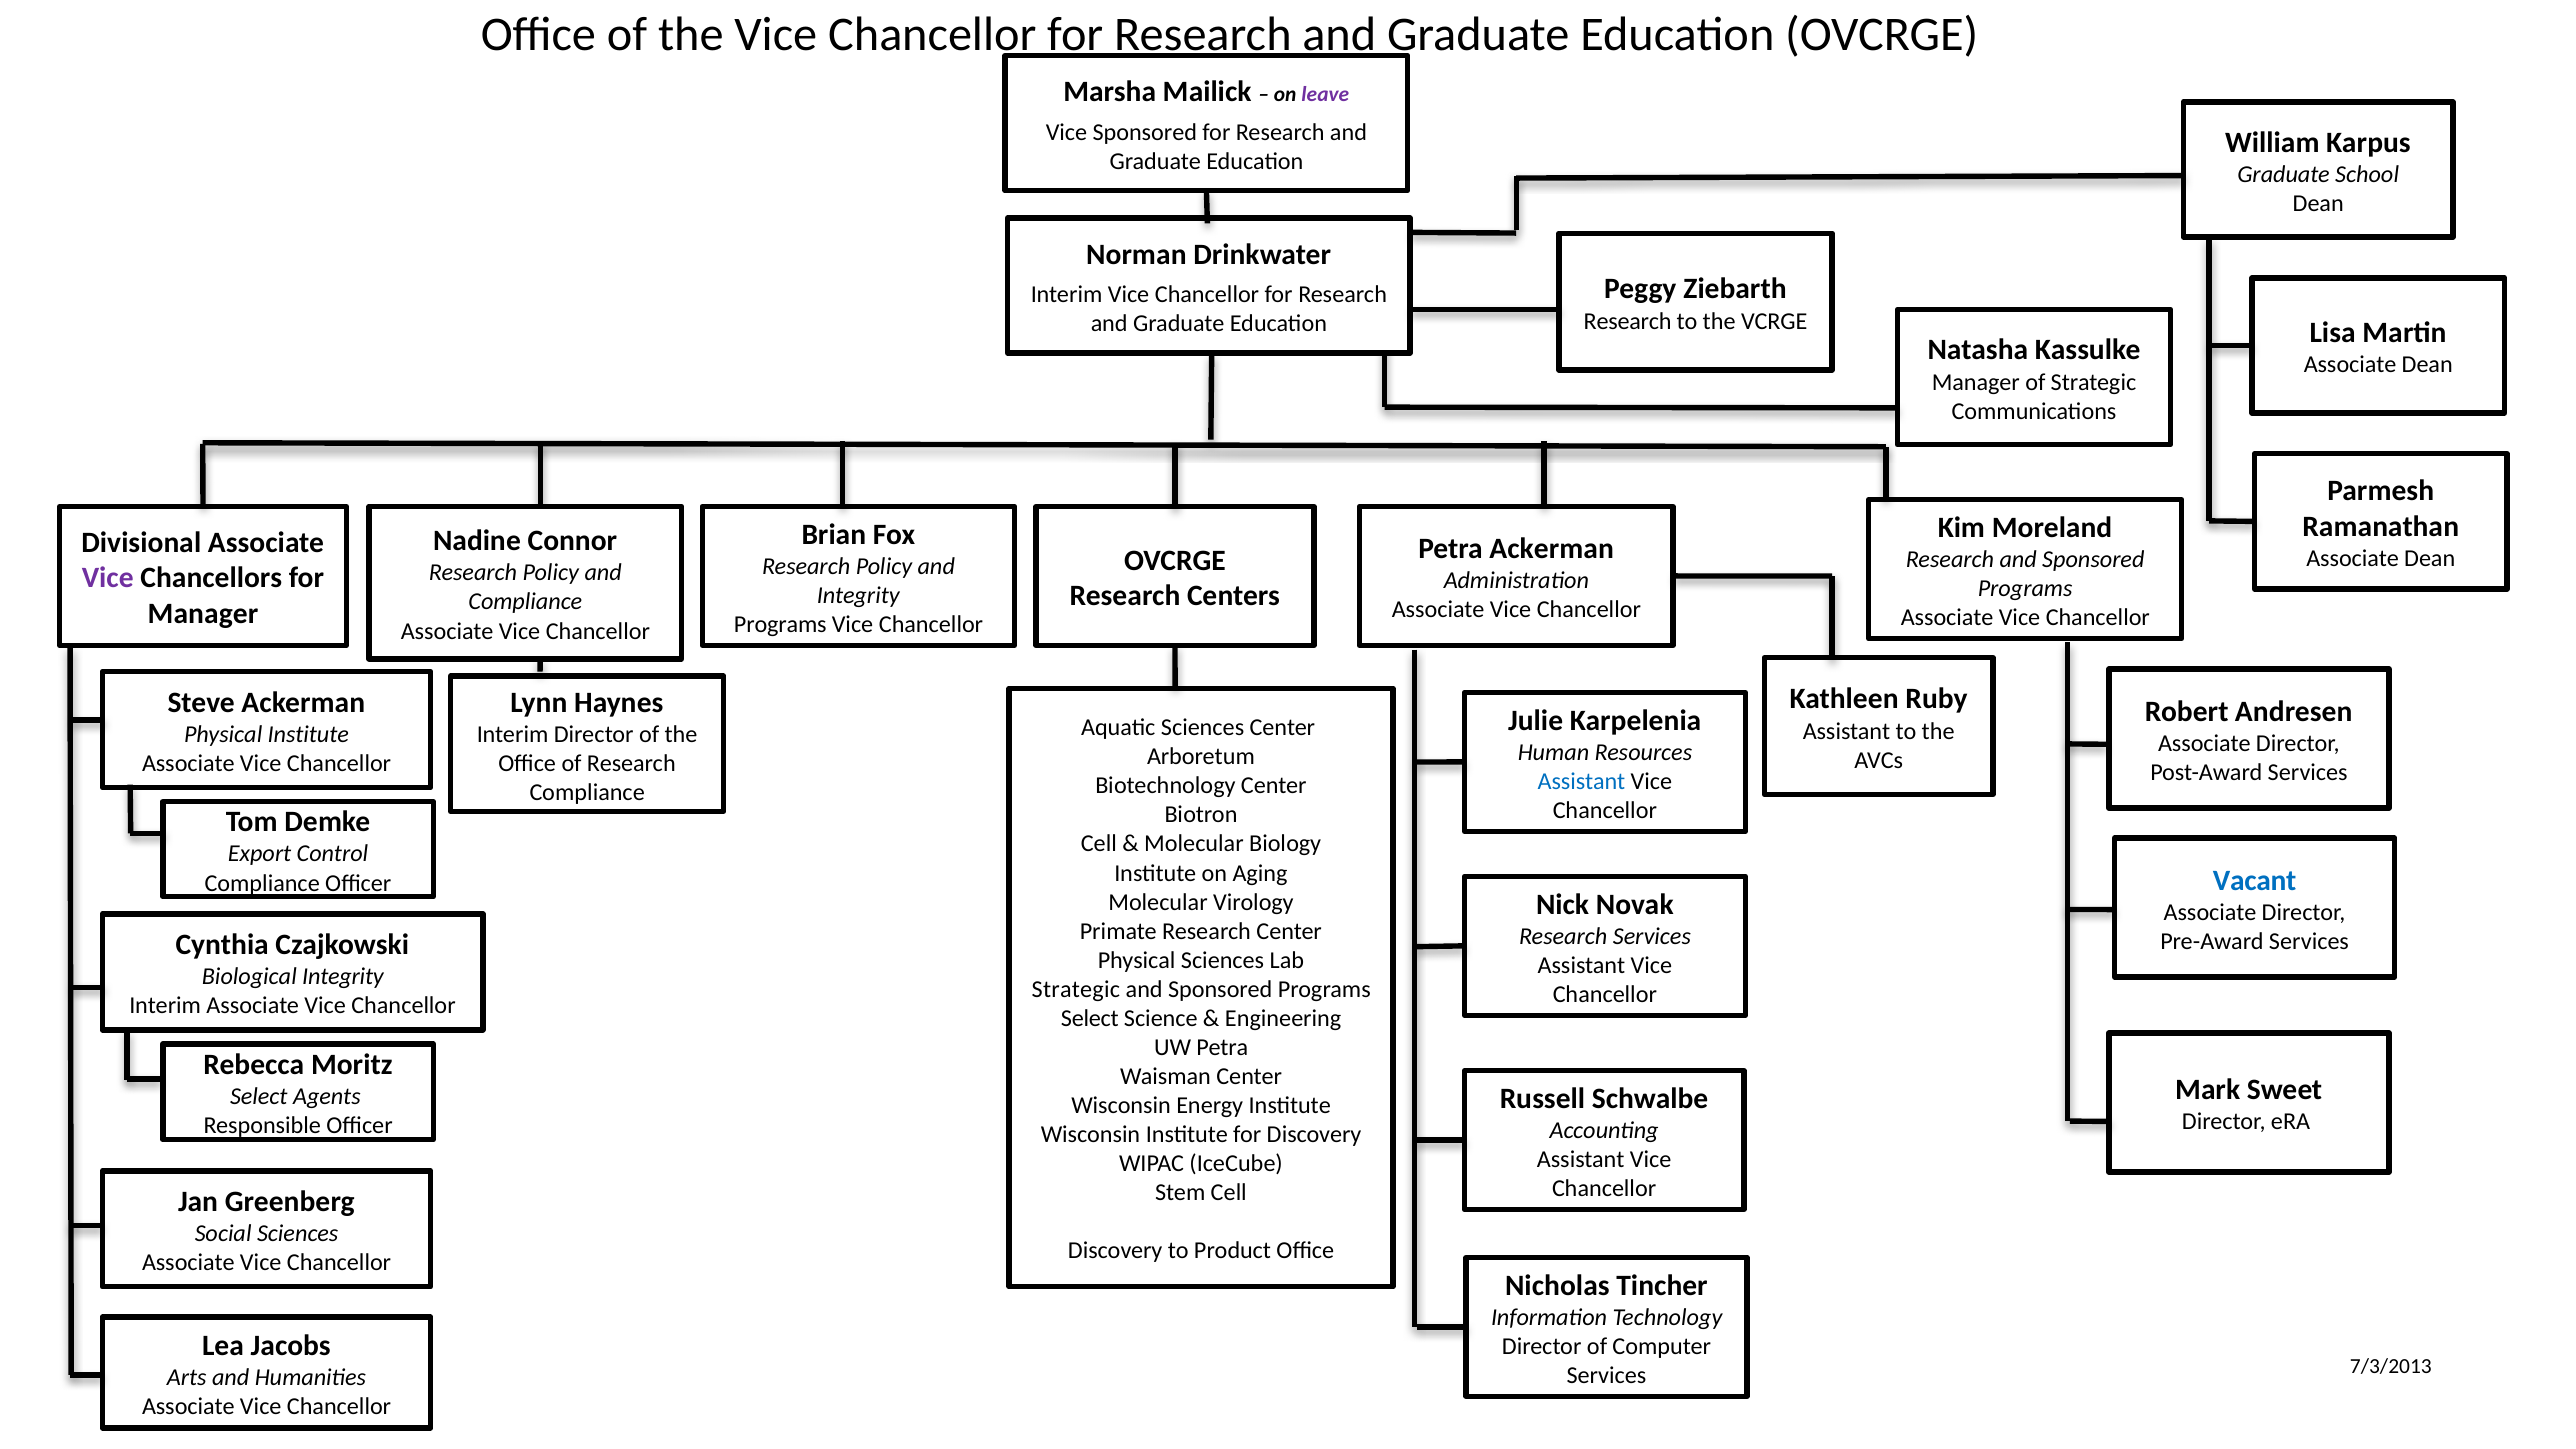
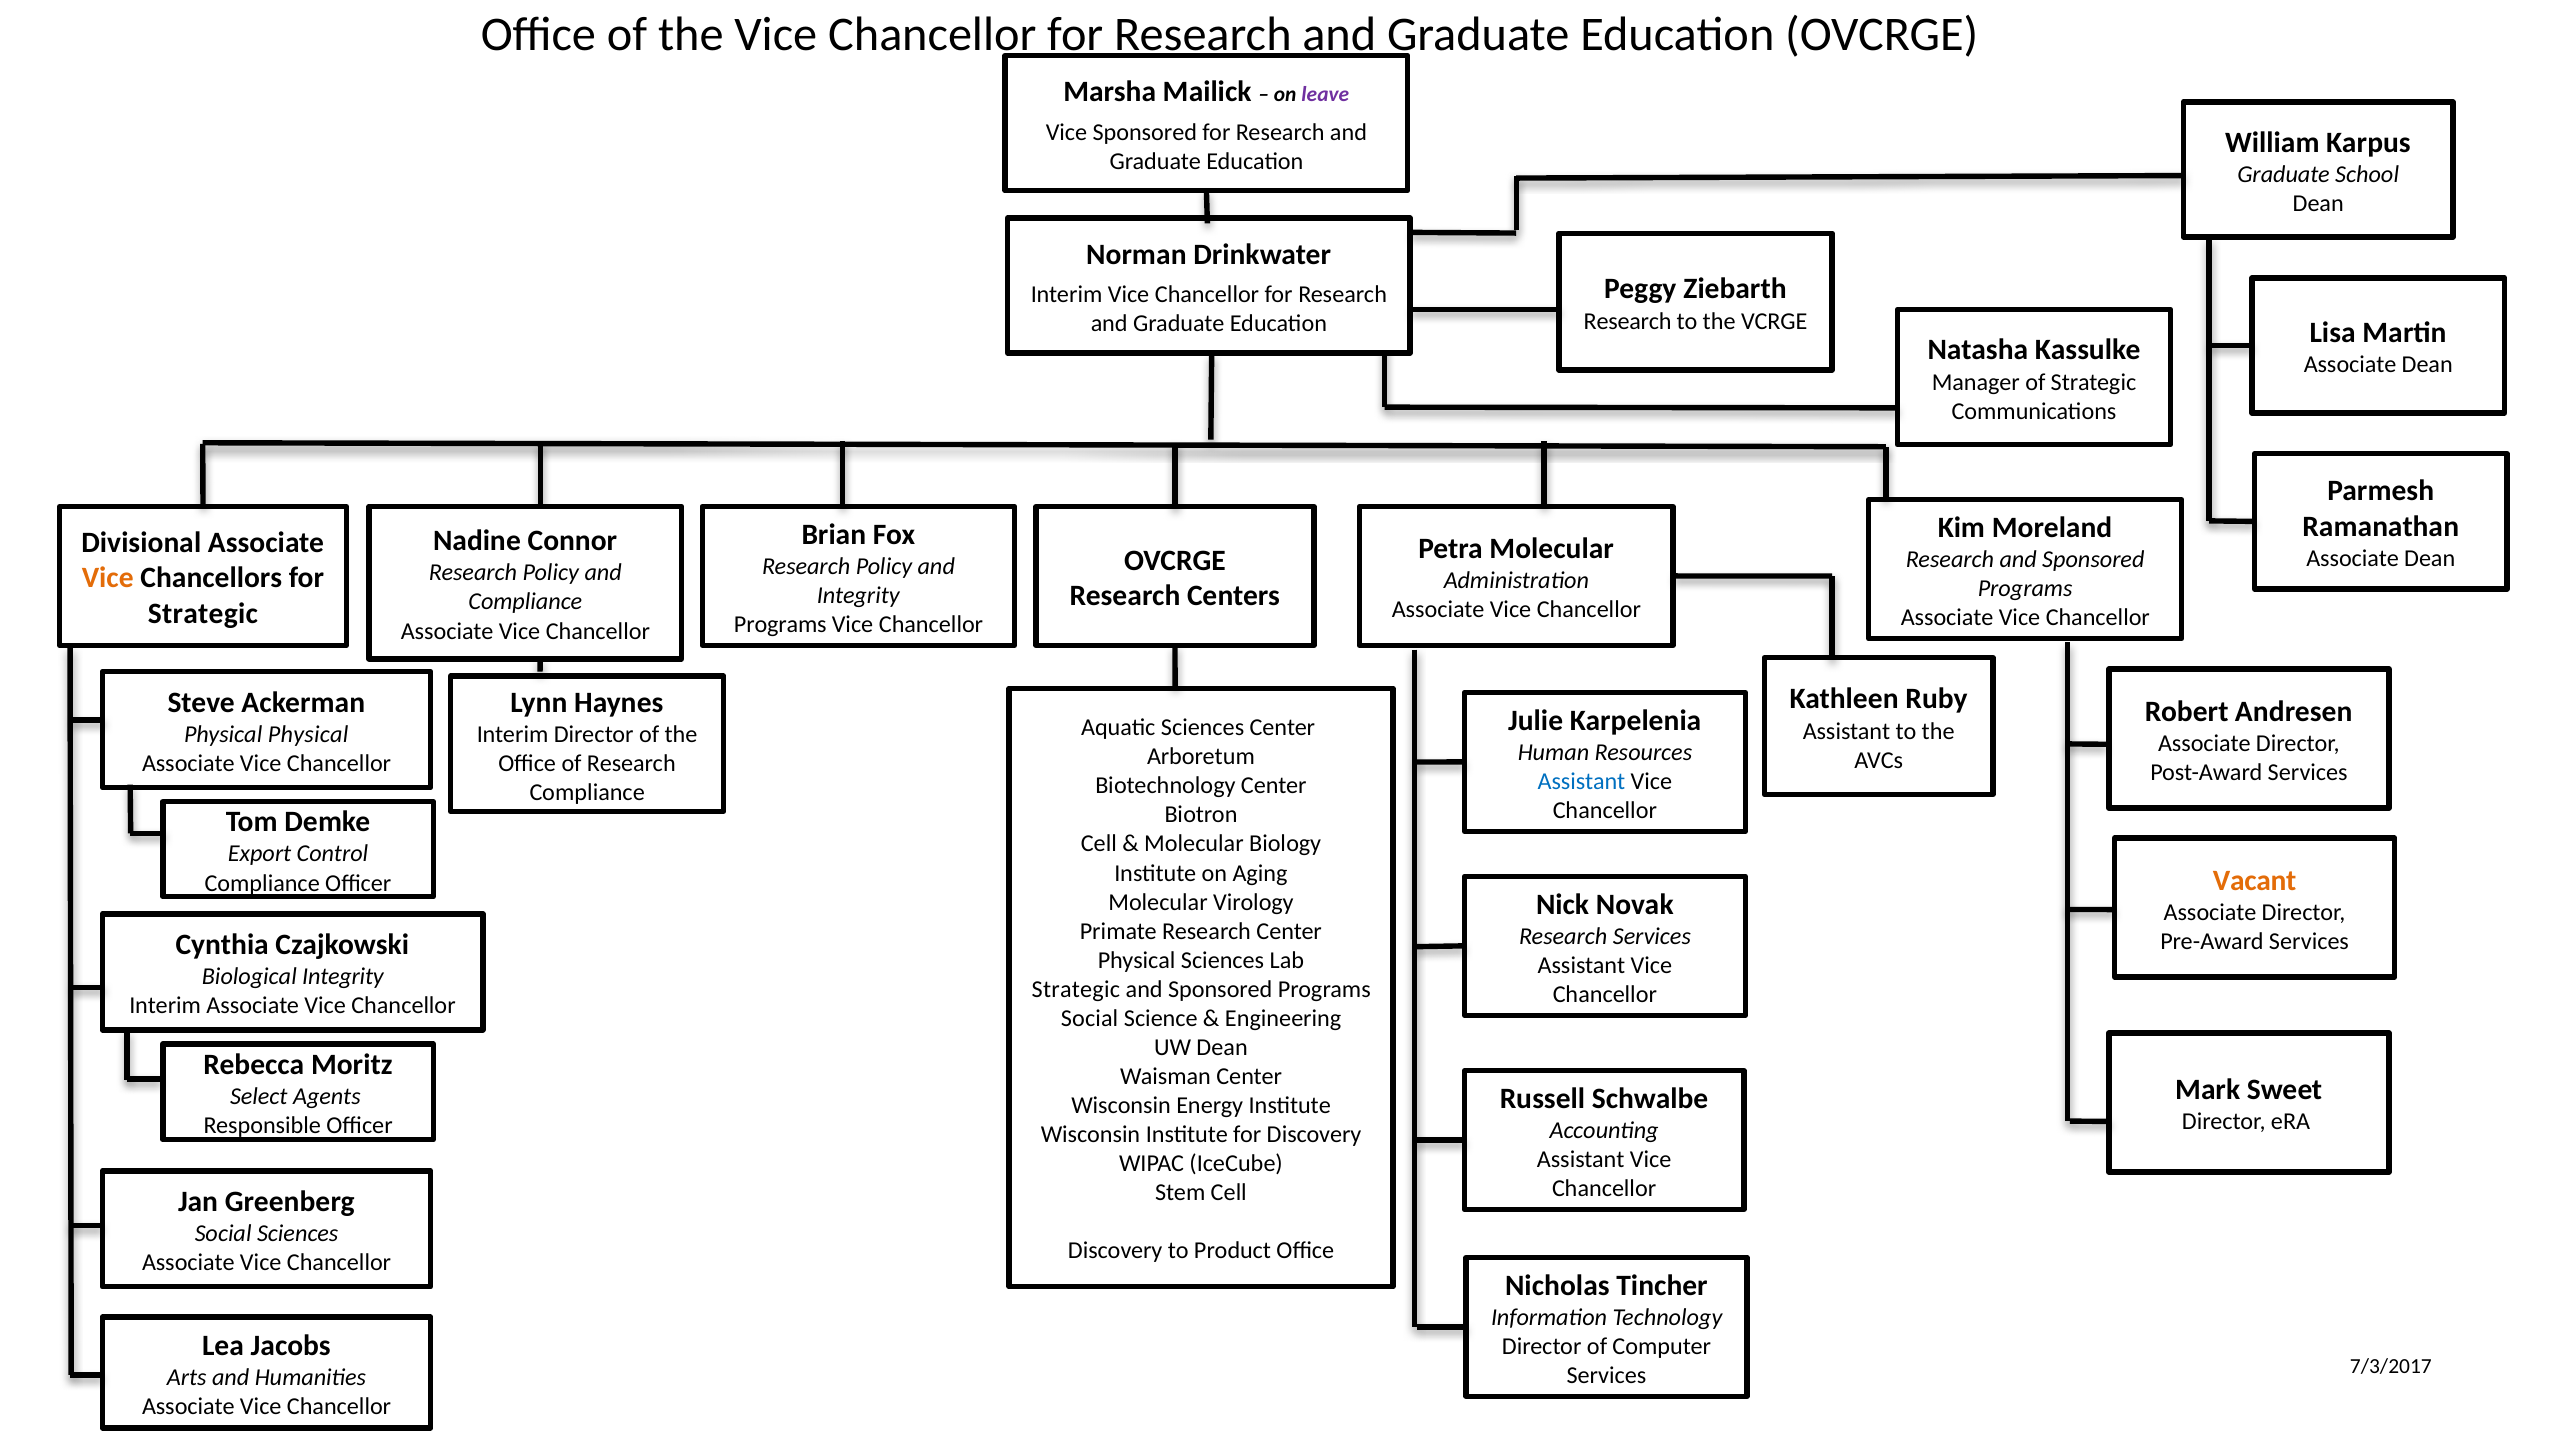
Petra Ackerman: Ackerman -> Molecular
Vice at (108, 578) colour: purple -> orange
Manager at (203, 613): Manager -> Strategic
Physical Institute: Institute -> Physical
Vacant colour: blue -> orange
Select at (1090, 1018): Select -> Social
UW Petra: Petra -> Dean
7/3/2013: 7/3/2013 -> 7/3/2017
